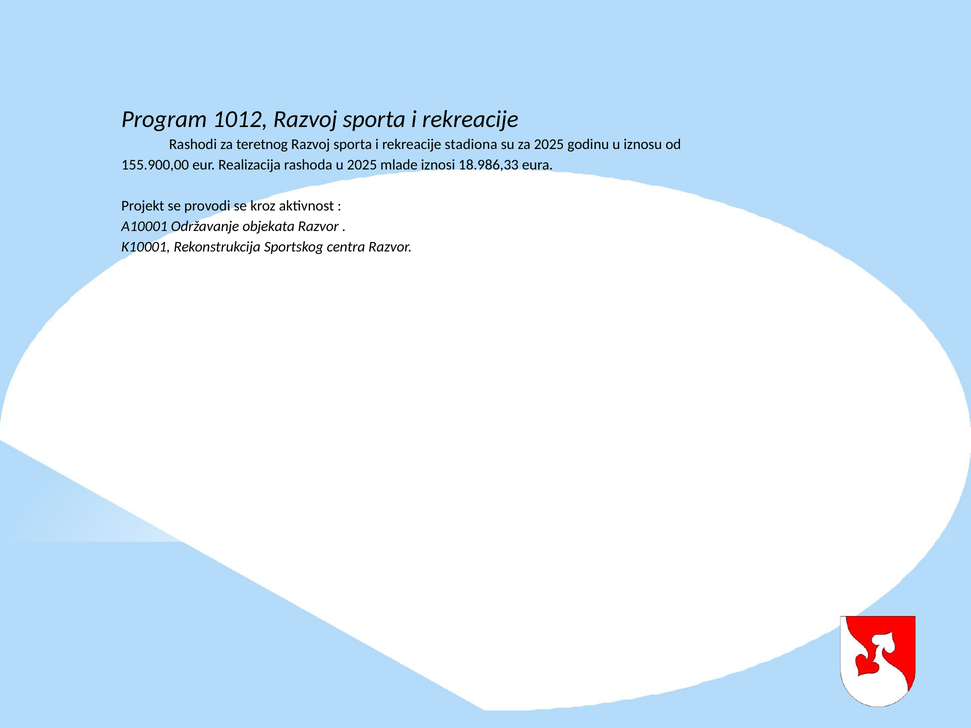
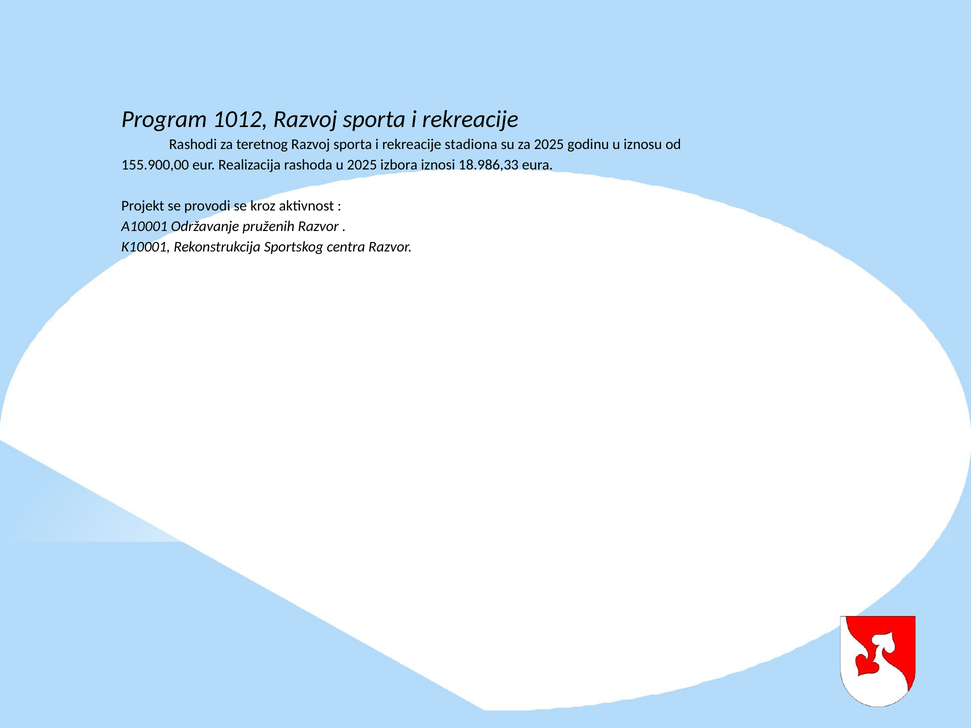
mlade: mlade -> izbora
objekata: objekata -> pruženih
